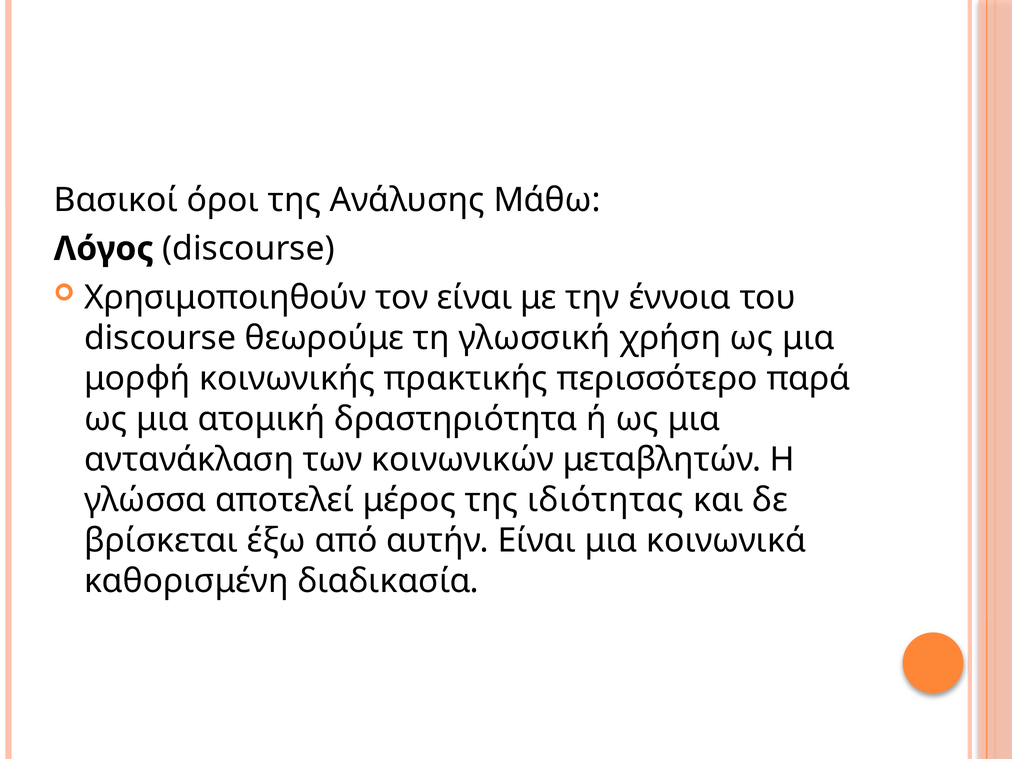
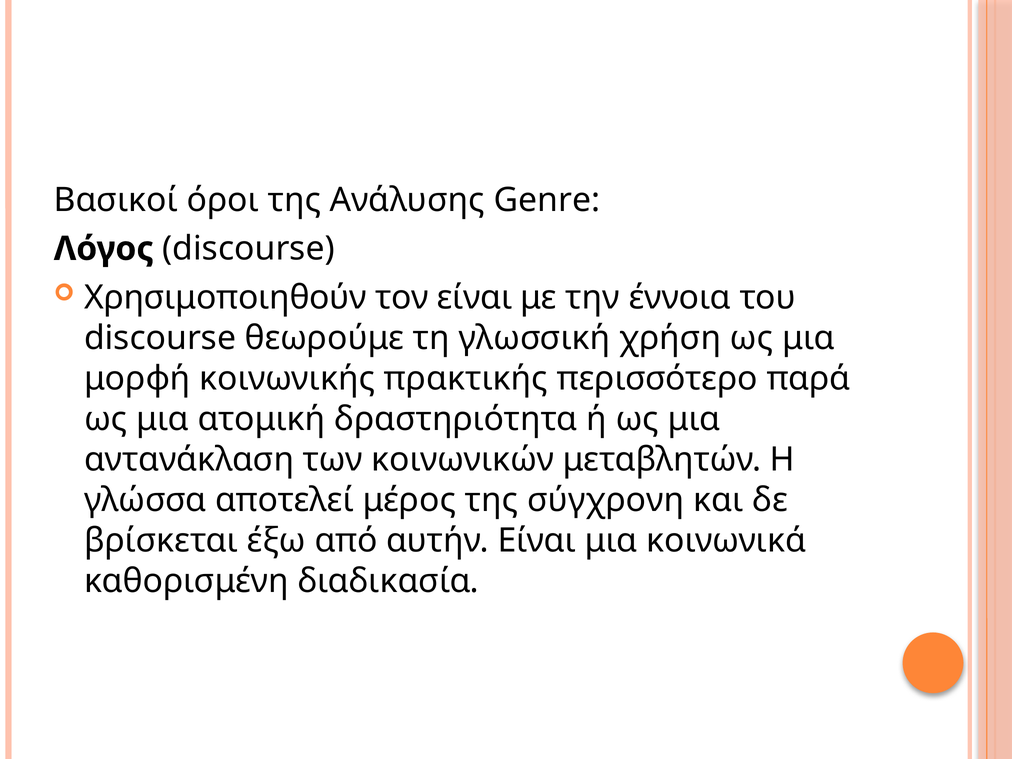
Μάθω: Μάθω -> Genre
ιδιότητας: ιδιότητας -> σύγχρονη
